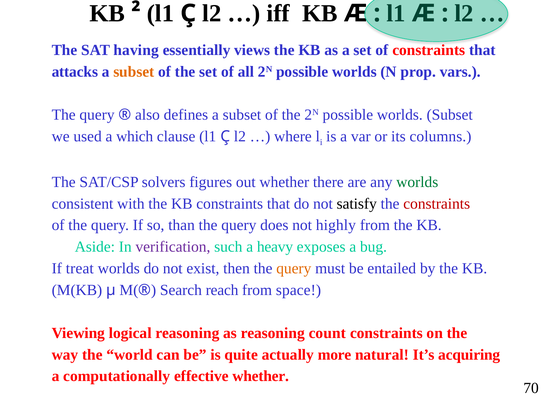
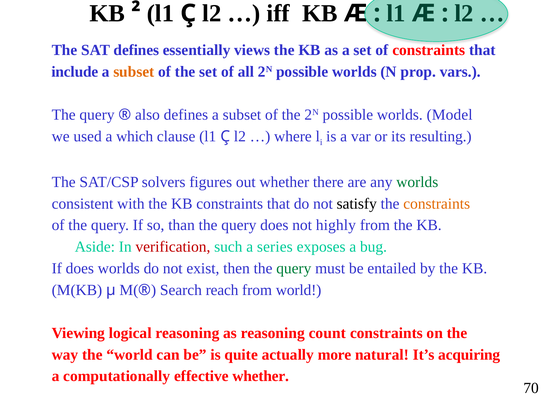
SAT having: having -> defines
attacks: attacks -> include
worlds Subset: Subset -> Model
columns: columns -> resulting
constraints at (437, 203) colour: red -> orange
verification colour: purple -> red
heavy: heavy -> series
If treat: treat -> does
query at (294, 268) colour: orange -> green
from space: space -> world
